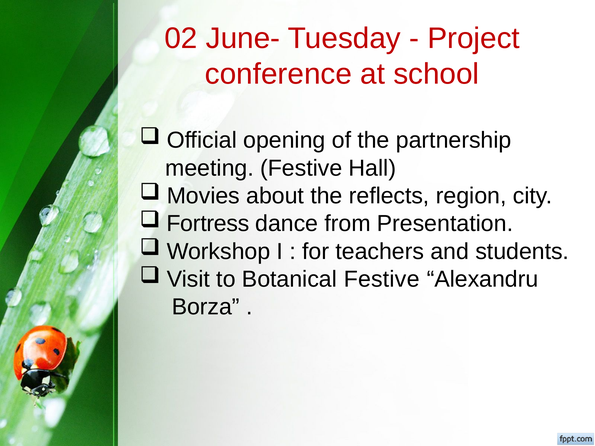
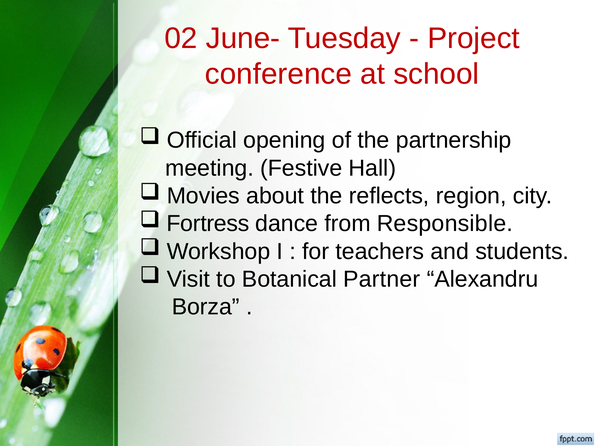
Presentation: Presentation -> Responsible
Botanical Festive: Festive -> Partner
